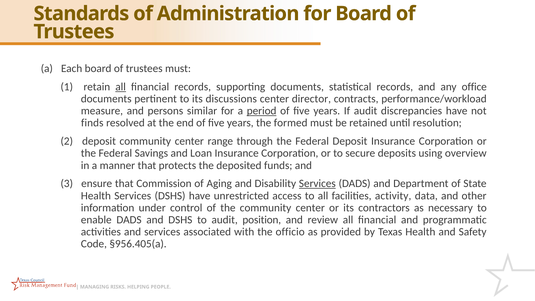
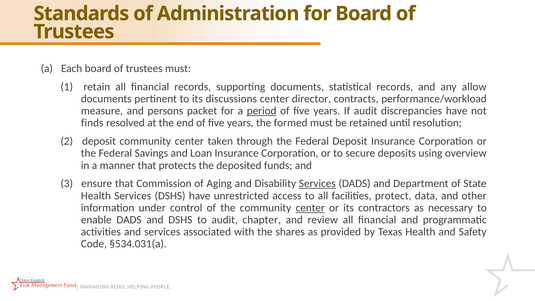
all at (121, 87) underline: present -> none
office: office -> allow
similar: similar -> packet
range: range -> taken
activity: activity -> protect
center at (310, 208) underline: none -> present
position: position -> chapter
officio: officio -> shares
§956.405(a: §956.405(a -> §534.031(a
